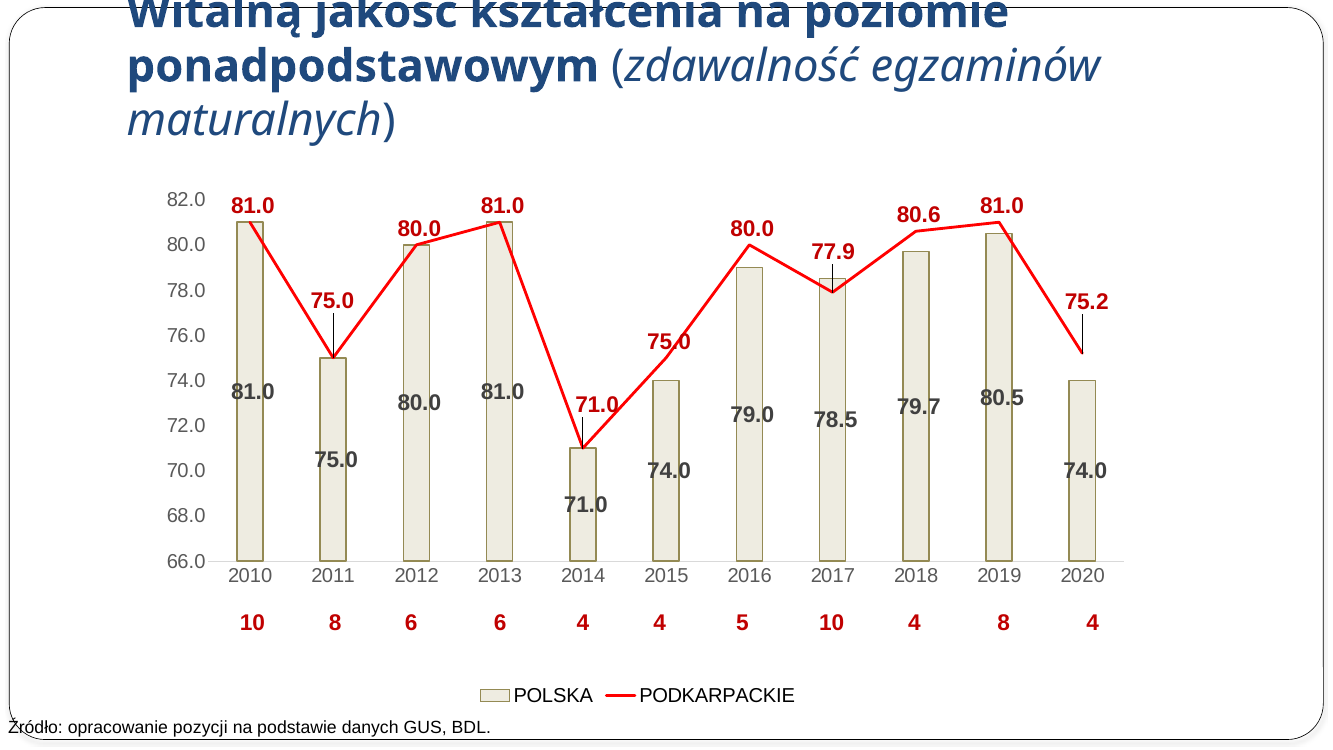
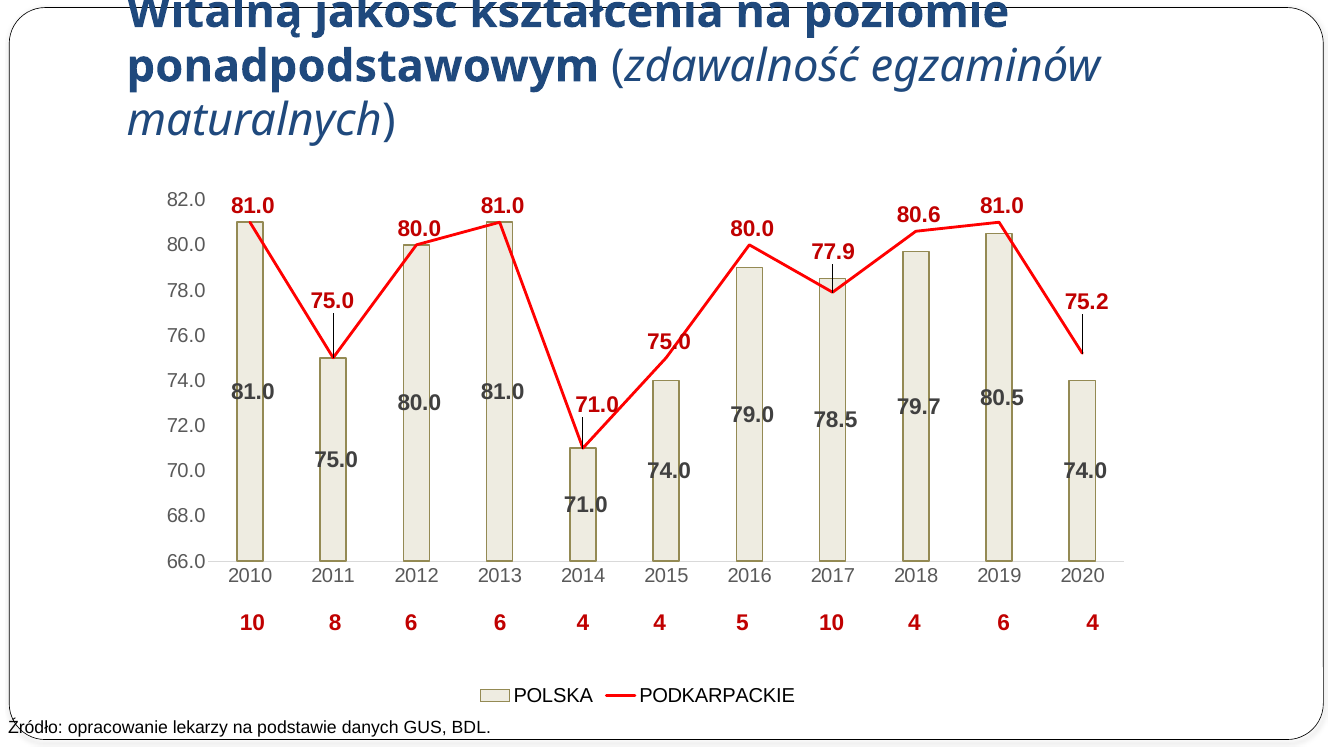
4 8: 8 -> 6
pozycji: pozycji -> lekarzy
